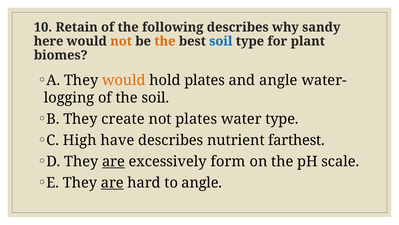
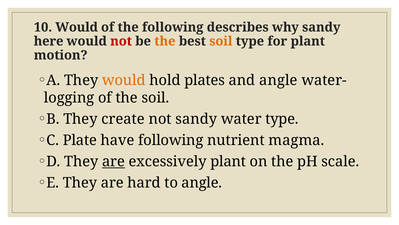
10 Retain: Retain -> Would
not at (121, 41) colour: orange -> red
soil at (221, 41) colour: blue -> orange
biomes: biomes -> motion
not plates: plates -> sandy
High: High -> Plate
have describes: describes -> following
farthest: farthest -> magma
excessively form: form -> plant
are at (112, 182) underline: present -> none
